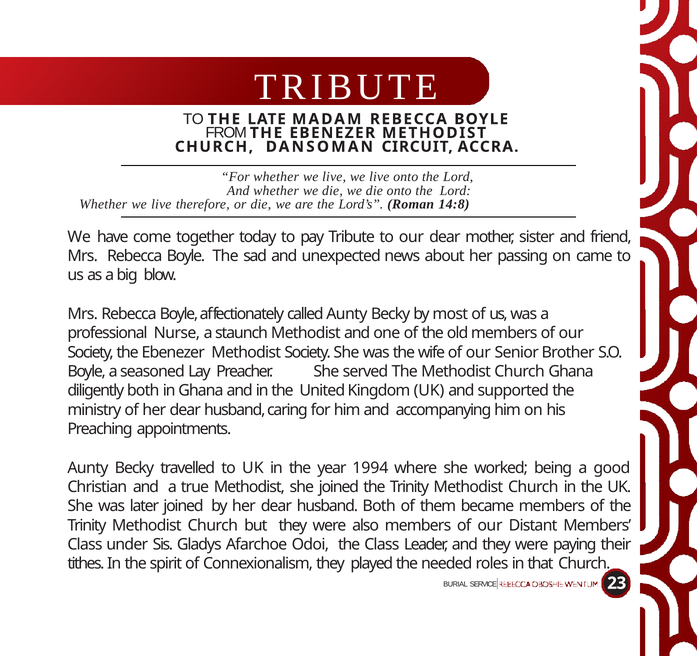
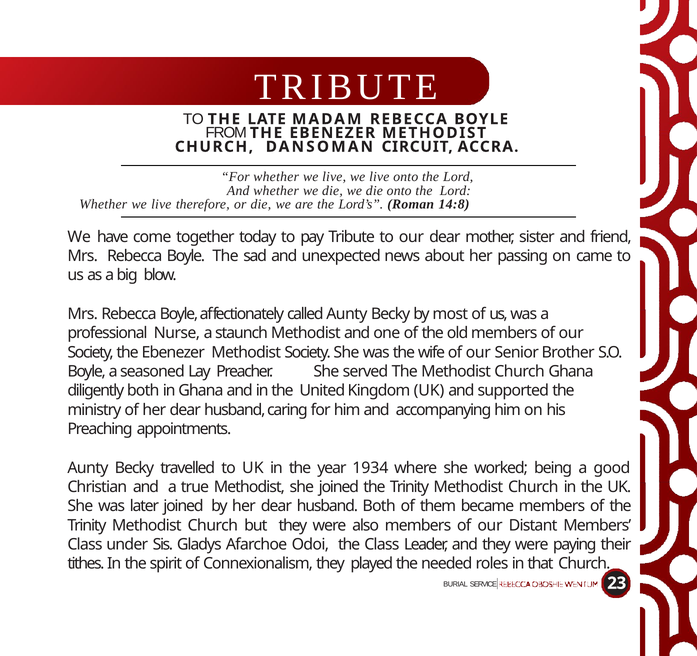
1994: 1994 -> 1934
